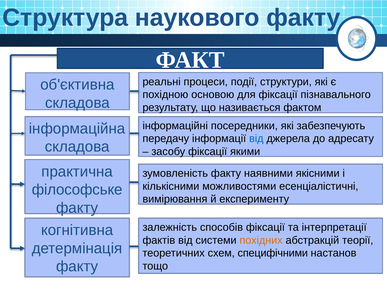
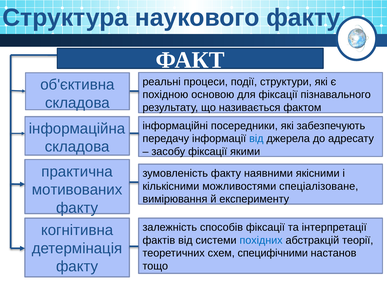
есенціалістичні: есенціалістичні -> спеціалізоване
філософське: філософське -> мотивованих
похідних colour: orange -> blue
